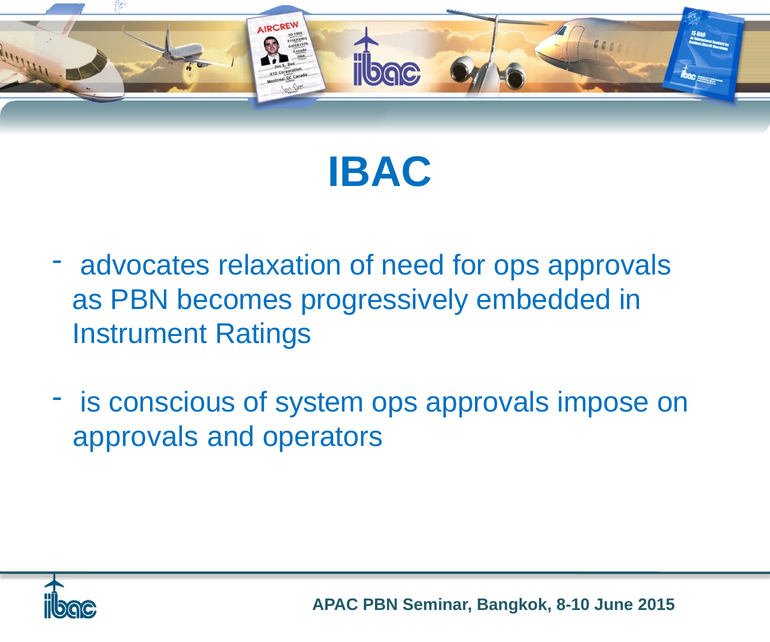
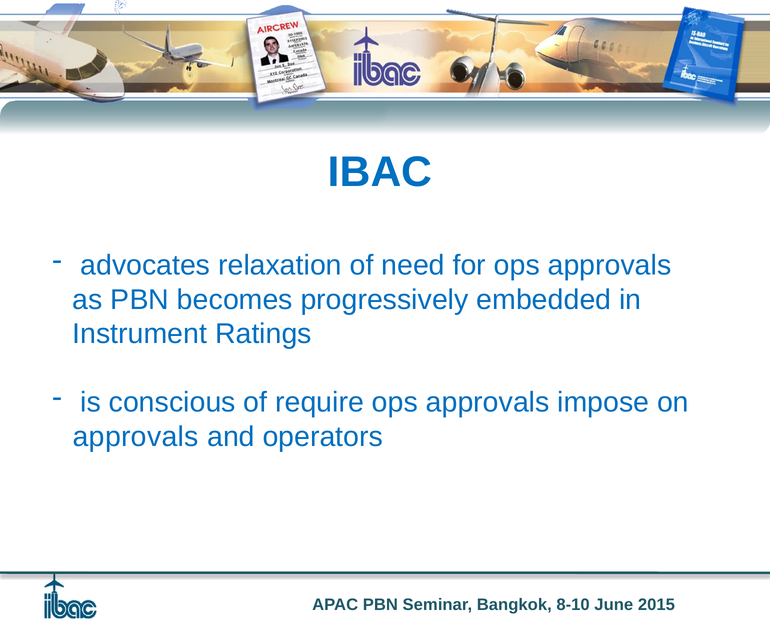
system: system -> require
